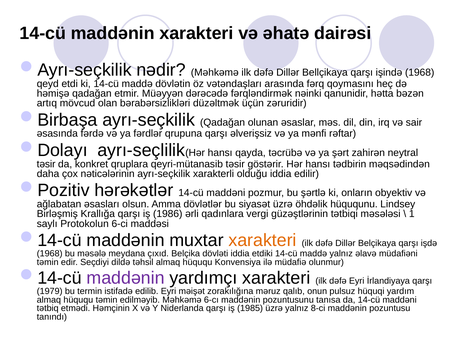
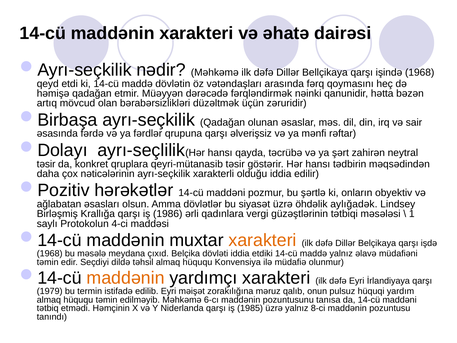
hüququnu: hüququnu -> aylığadək
6-ci: 6-ci -> 4-ci
maddənin at (126, 278) colour: purple -> orange
